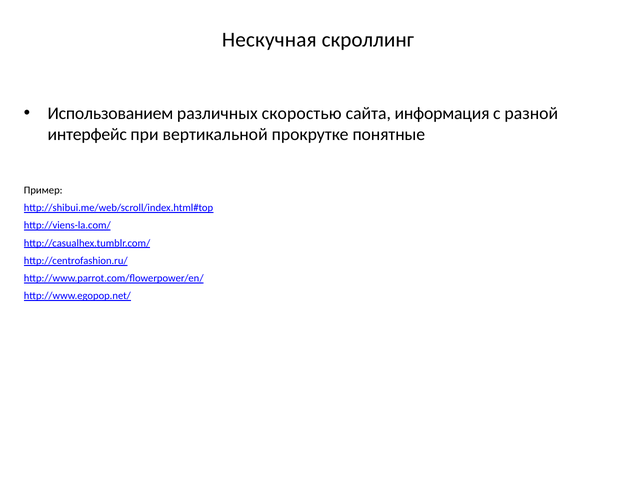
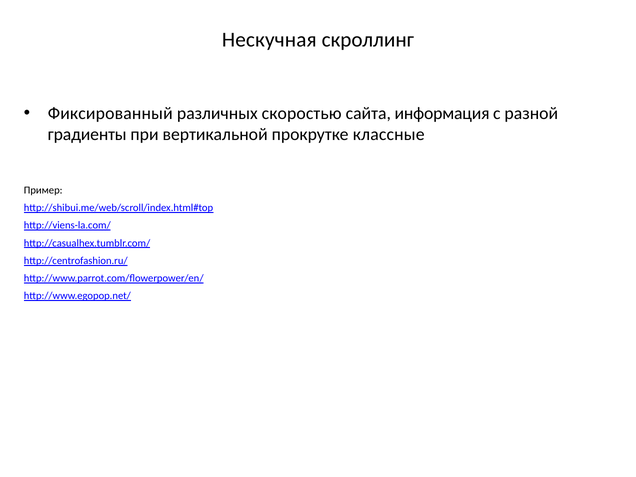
Использованием: Использованием -> Фиксированный
интерфейс: интерфейс -> градиенты
понятные: понятные -> классные
